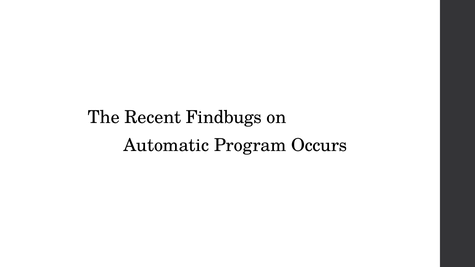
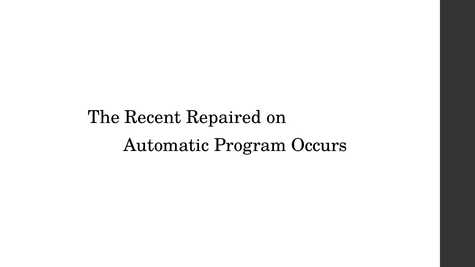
Findbugs: Findbugs -> Repaired
